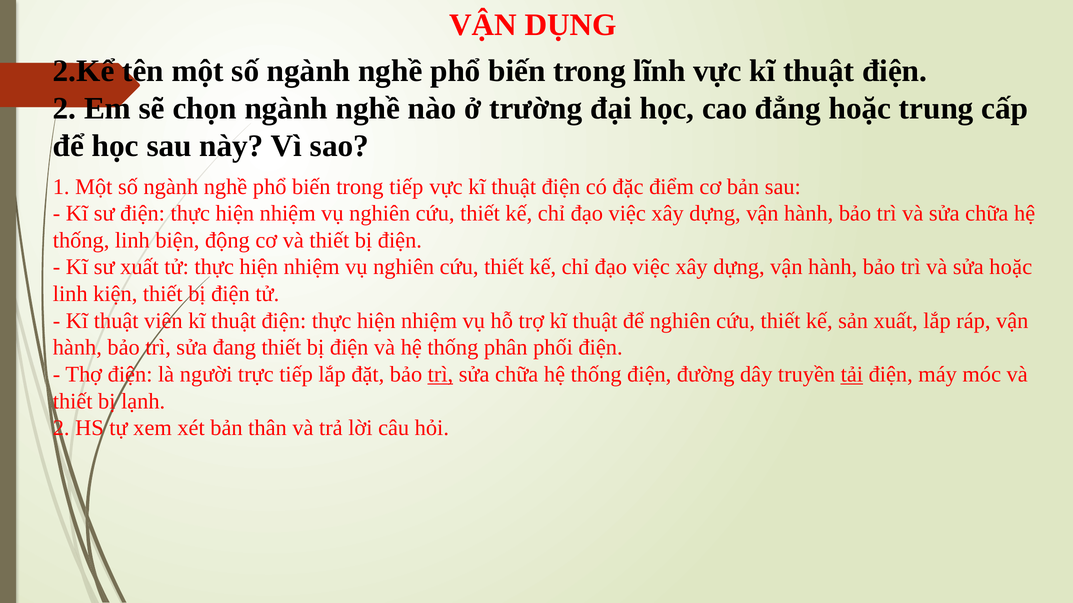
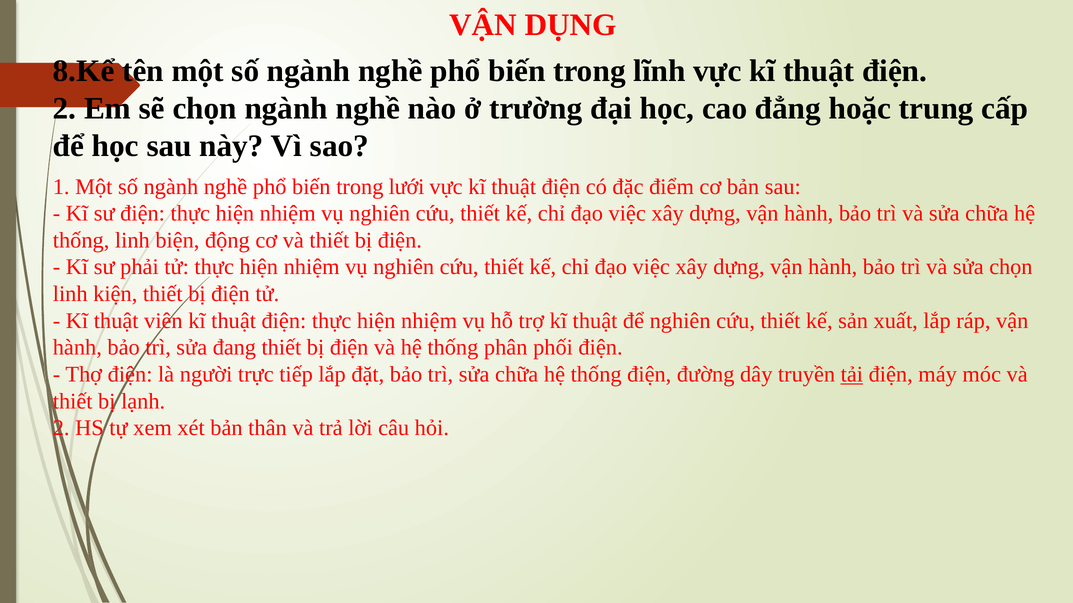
2.Kể: 2.Kể -> 8.Kể
trong tiếp: tiếp -> lưới
sư xuất: xuất -> phải
sửa hoặc: hoặc -> chọn
trì at (440, 375) underline: present -> none
